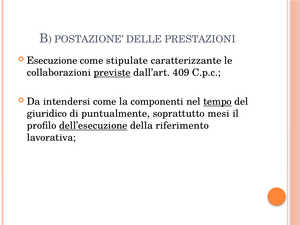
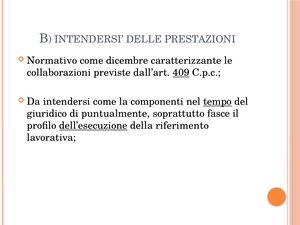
POSTAZIONE at (89, 39): POSTAZIONE -> INTENDERSI
Esecuzione: Esecuzione -> Normativo
stipulate: stipulate -> dicembre
previste underline: present -> none
409 underline: none -> present
mesi: mesi -> fasce
